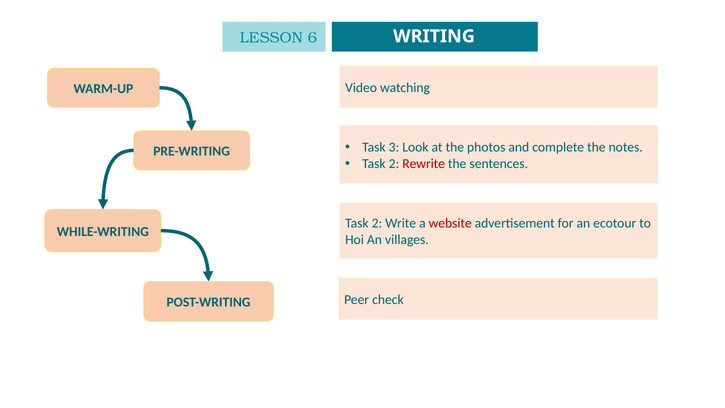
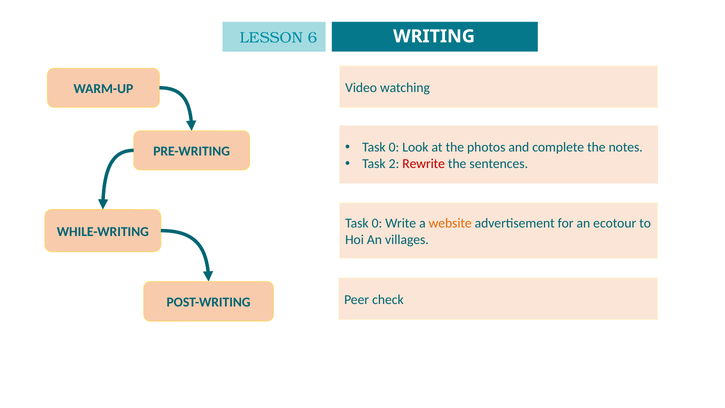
3 at (394, 147): 3 -> 0
2 at (377, 223): 2 -> 0
website colour: red -> orange
